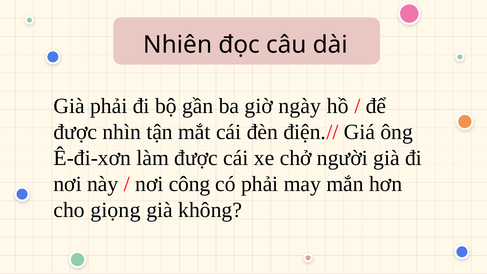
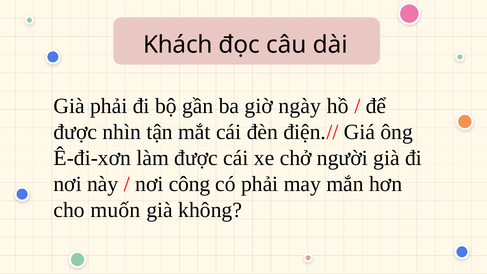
Nhiên: Nhiên -> Khách
giọng: giọng -> muốn
